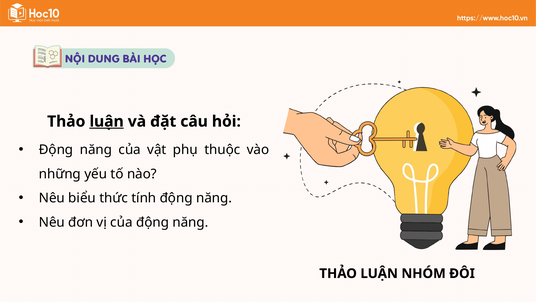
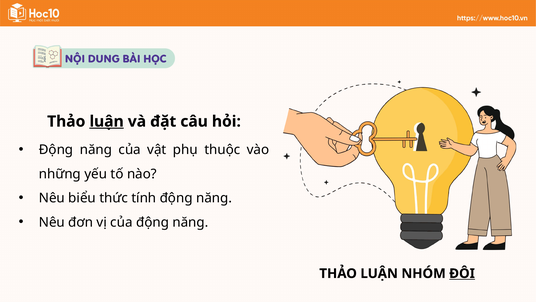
ĐÔI underline: none -> present
